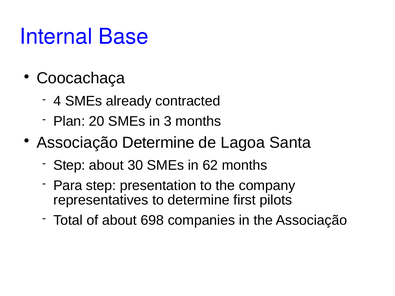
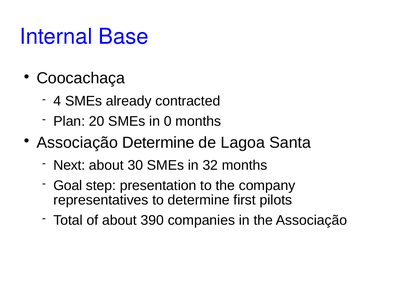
3: 3 -> 0
Step at (69, 165): Step -> Next
62: 62 -> 32
Para: Para -> Goal
698: 698 -> 390
